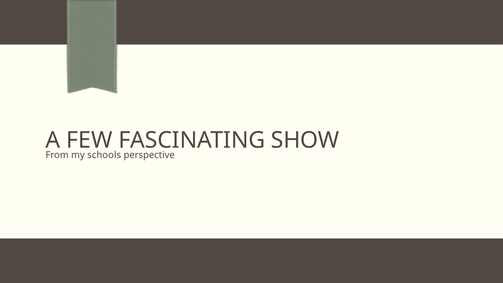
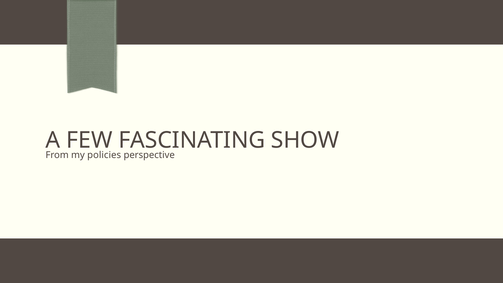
schools: schools -> policies
